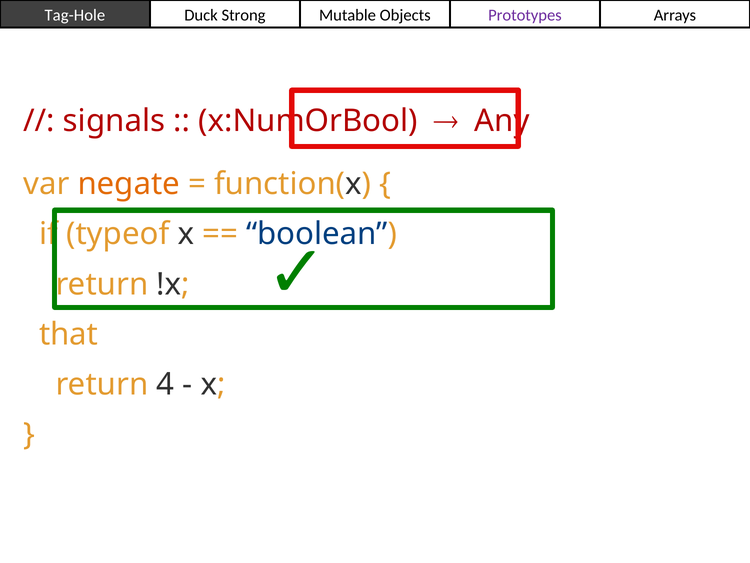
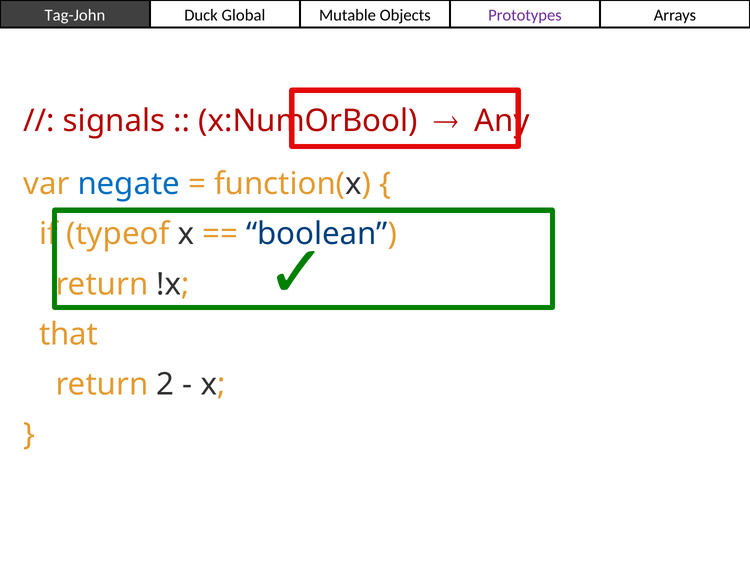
Tag-Hole: Tag-Hole -> Tag-John
Strong: Strong -> Global
negate colour: orange -> blue
4: 4 -> 2
